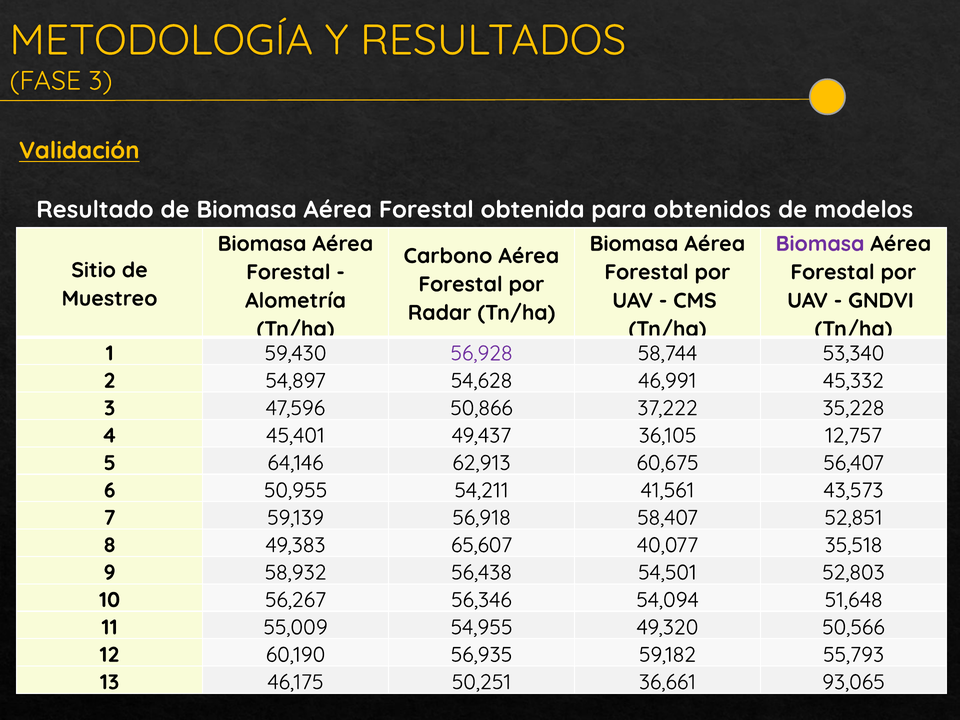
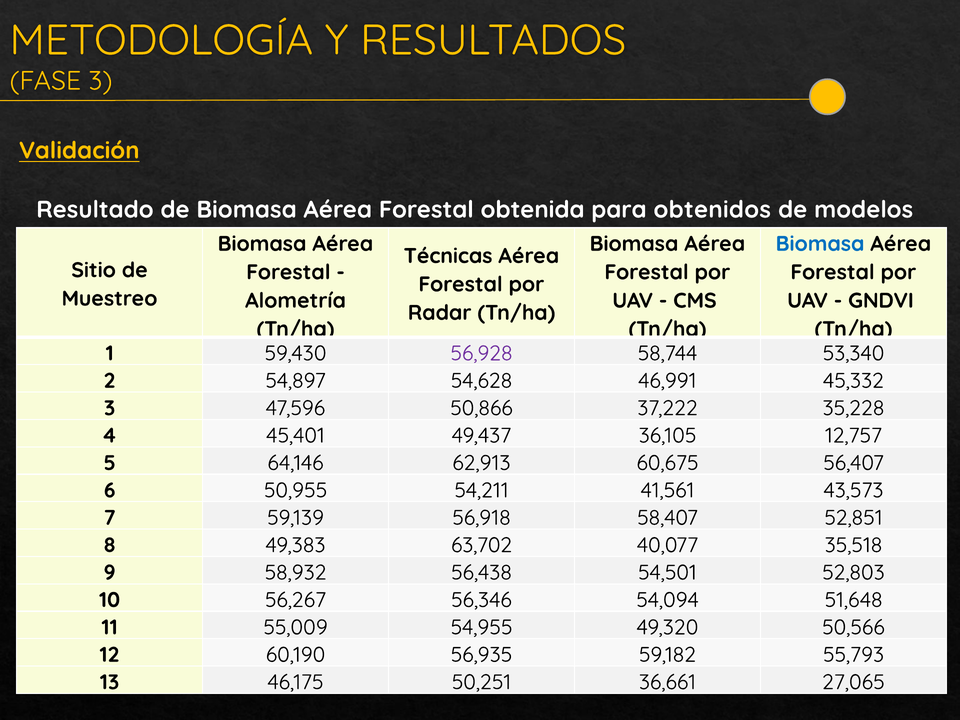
Biomasa at (820, 244) colour: purple -> blue
Carbono: Carbono -> Técnicas
65,607: 65,607 -> 63,702
93,065: 93,065 -> 27,065
